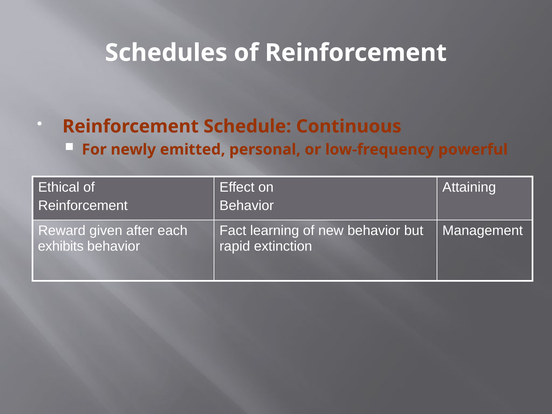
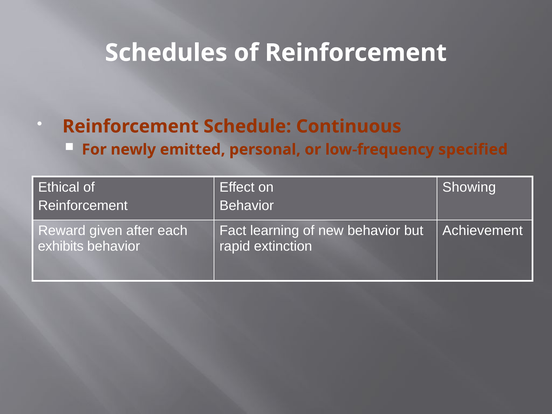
powerful: powerful -> specified
Attaining: Attaining -> Showing
Management: Management -> Achievement
